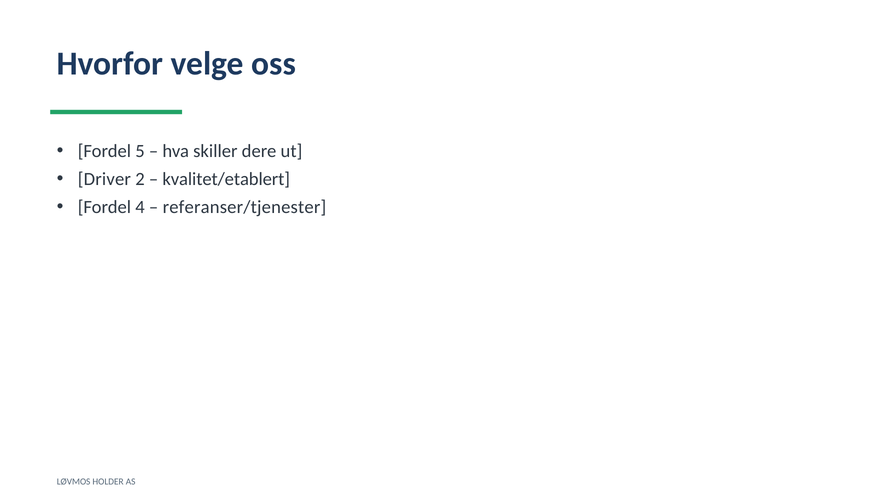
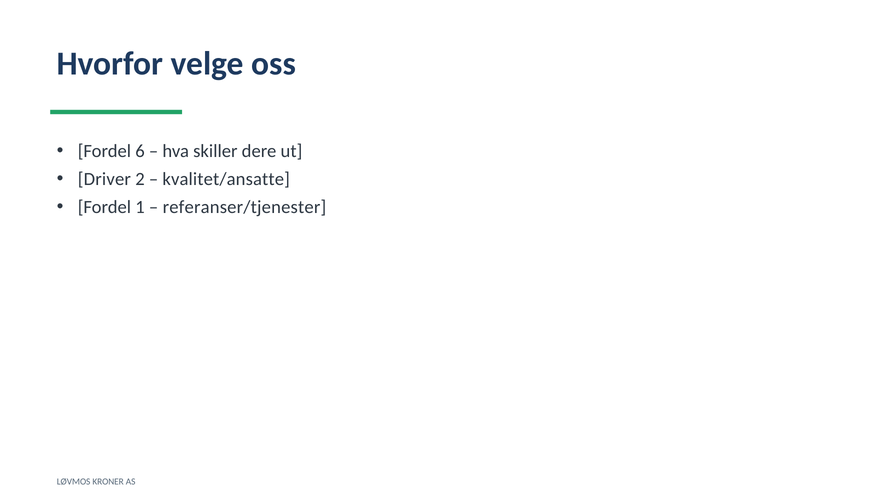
5: 5 -> 6
kvalitet/etablert: kvalitet/etablert -> kvalitet/ansatte
4: 4 -> 1
HOLDER: HOLDER -> KRONER
